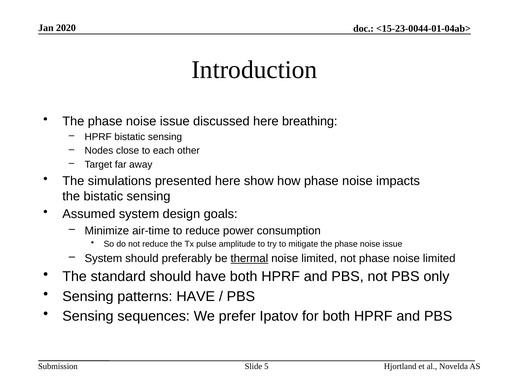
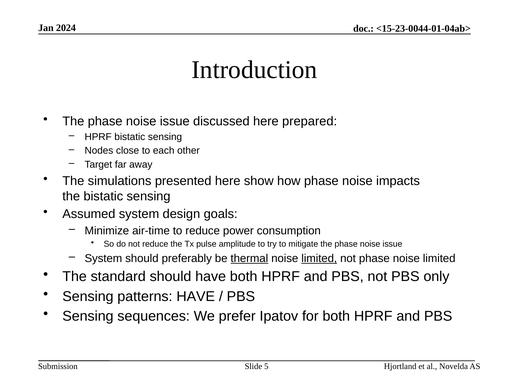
2020: 2020 -> 2024
breathing: breathing -> prepared
limited at (319, 258) underline: none -> present
